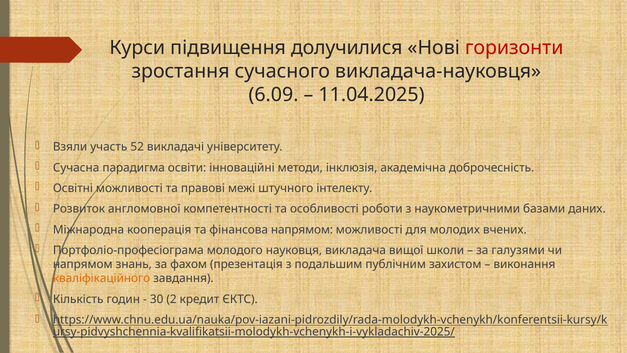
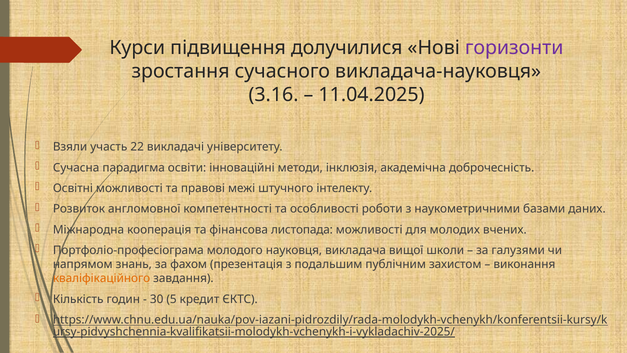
горизонти colour: red -> purple
6.09: 6.09 -> 3.16
52: 52 -> 22
фінансова напрямом: напрямом -> листопада
2: 2 -> 5
